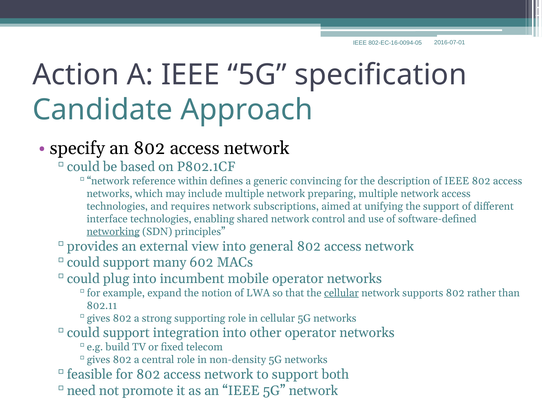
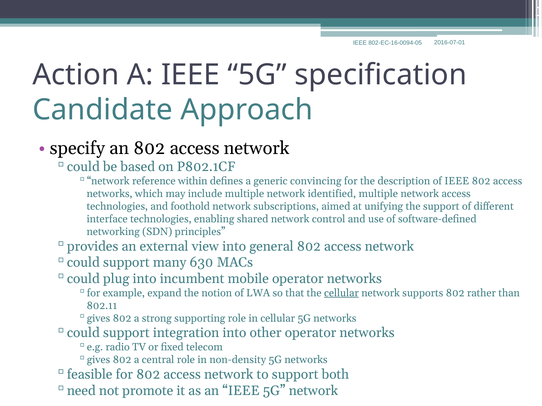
preparing: preparing -> identified
requires: requires -> foothold
networking underline: present -> none
602: 602 -> 630
build: build -> radio
